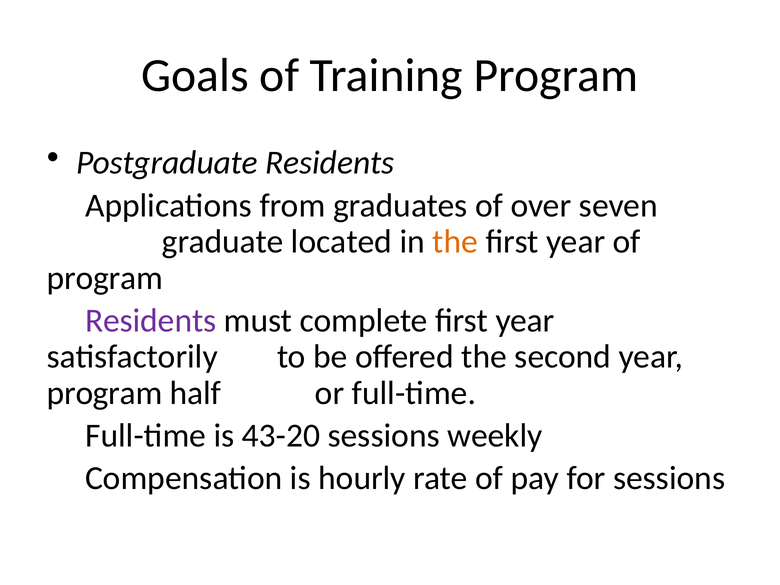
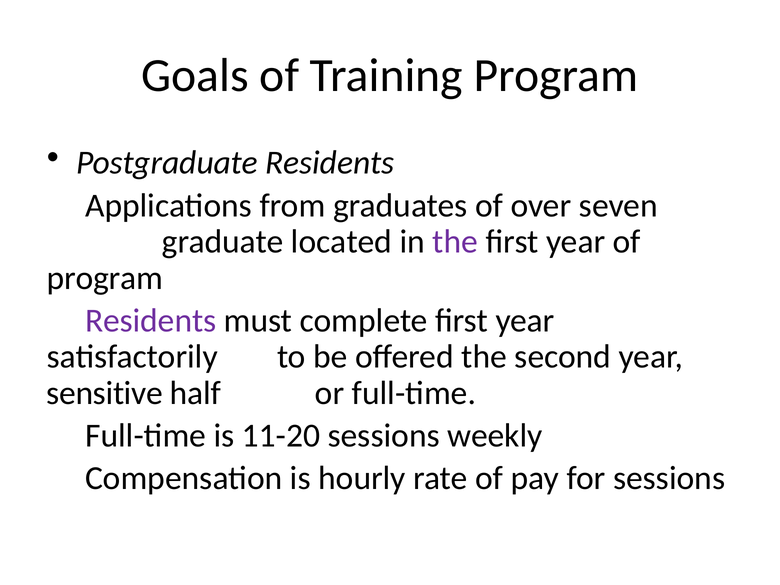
the at (455, 242) colour: orange -> purple
program at (105, 393): program -> sensitive
43-20: 43-20 -> 11-20
